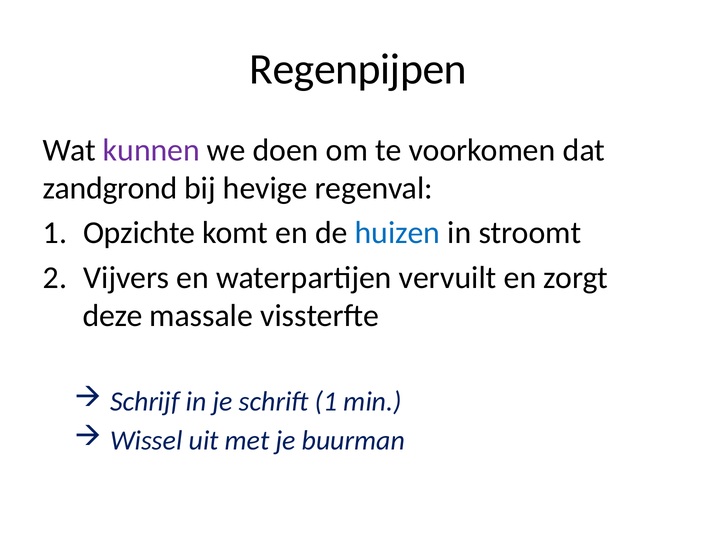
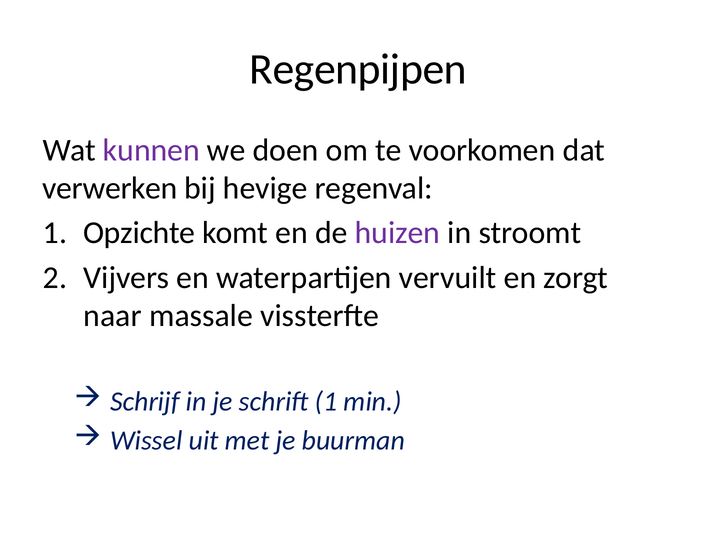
zandgrond: zandgrond -> verwerken
huizen colour: blue -> purple
deze: deze -> naar
